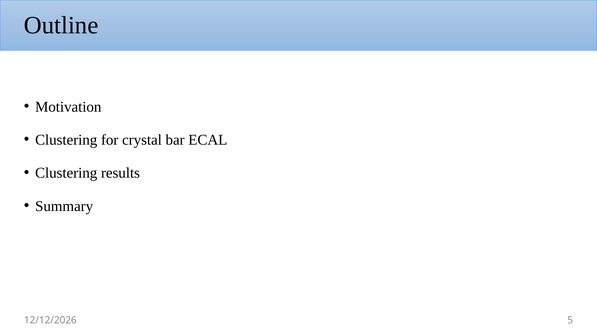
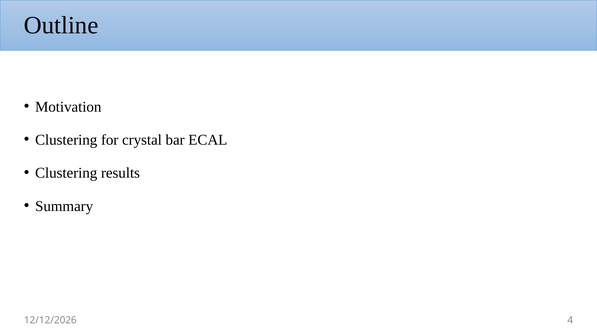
5: 5 -> 4
